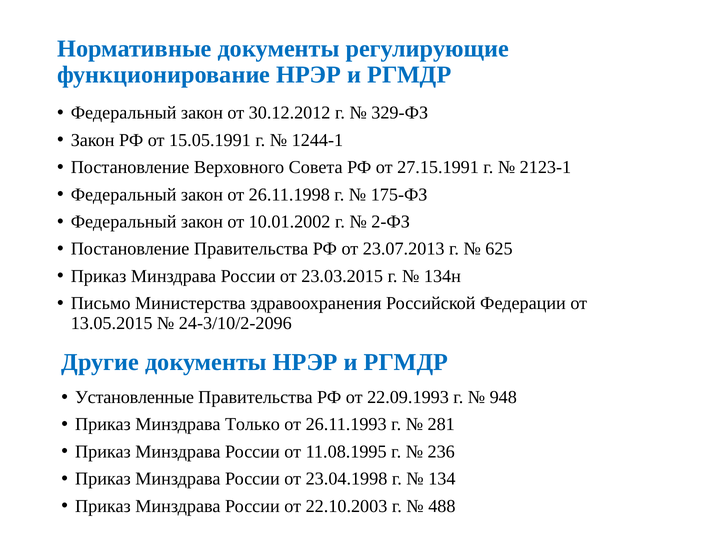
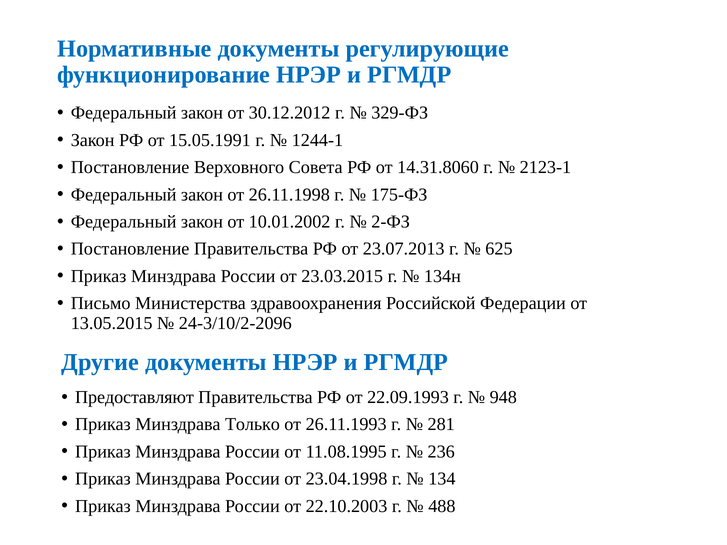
27.15.1991: 27.15.1991 -> 14.31.8060
Установленные: Установленные -> Предоставляют
